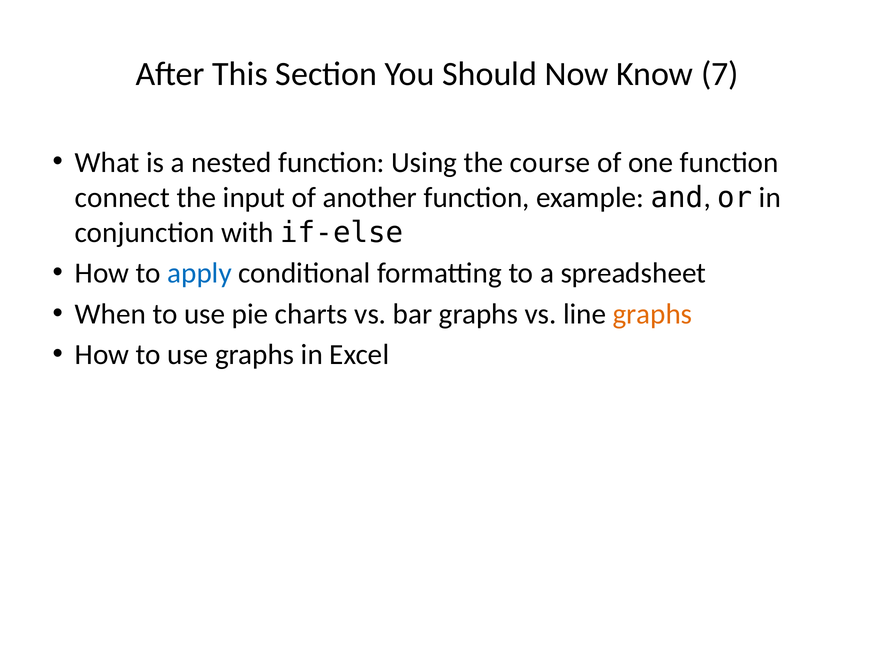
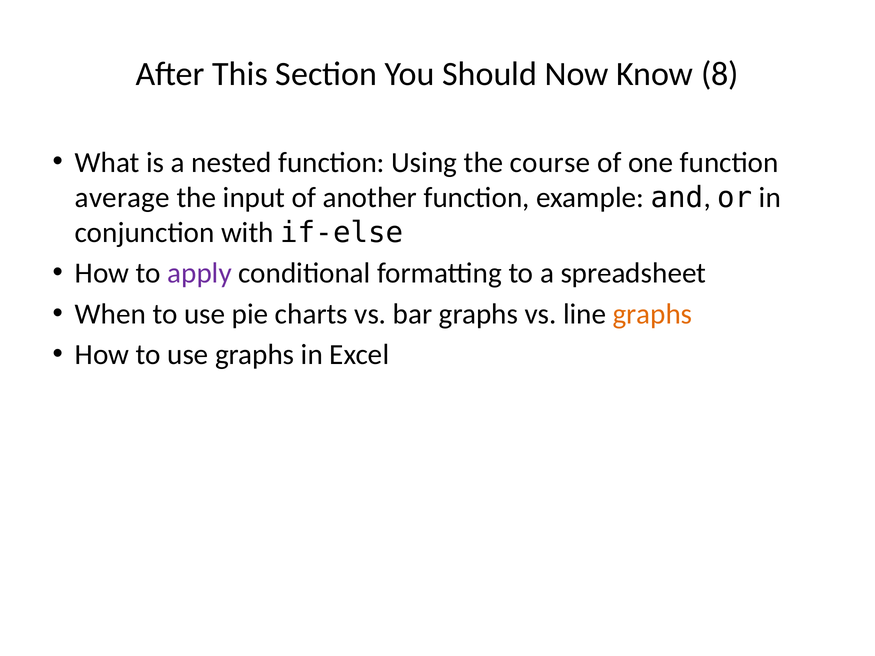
7: 7 -> 8
connect: connect -> average
apply colour: blue -> purple
